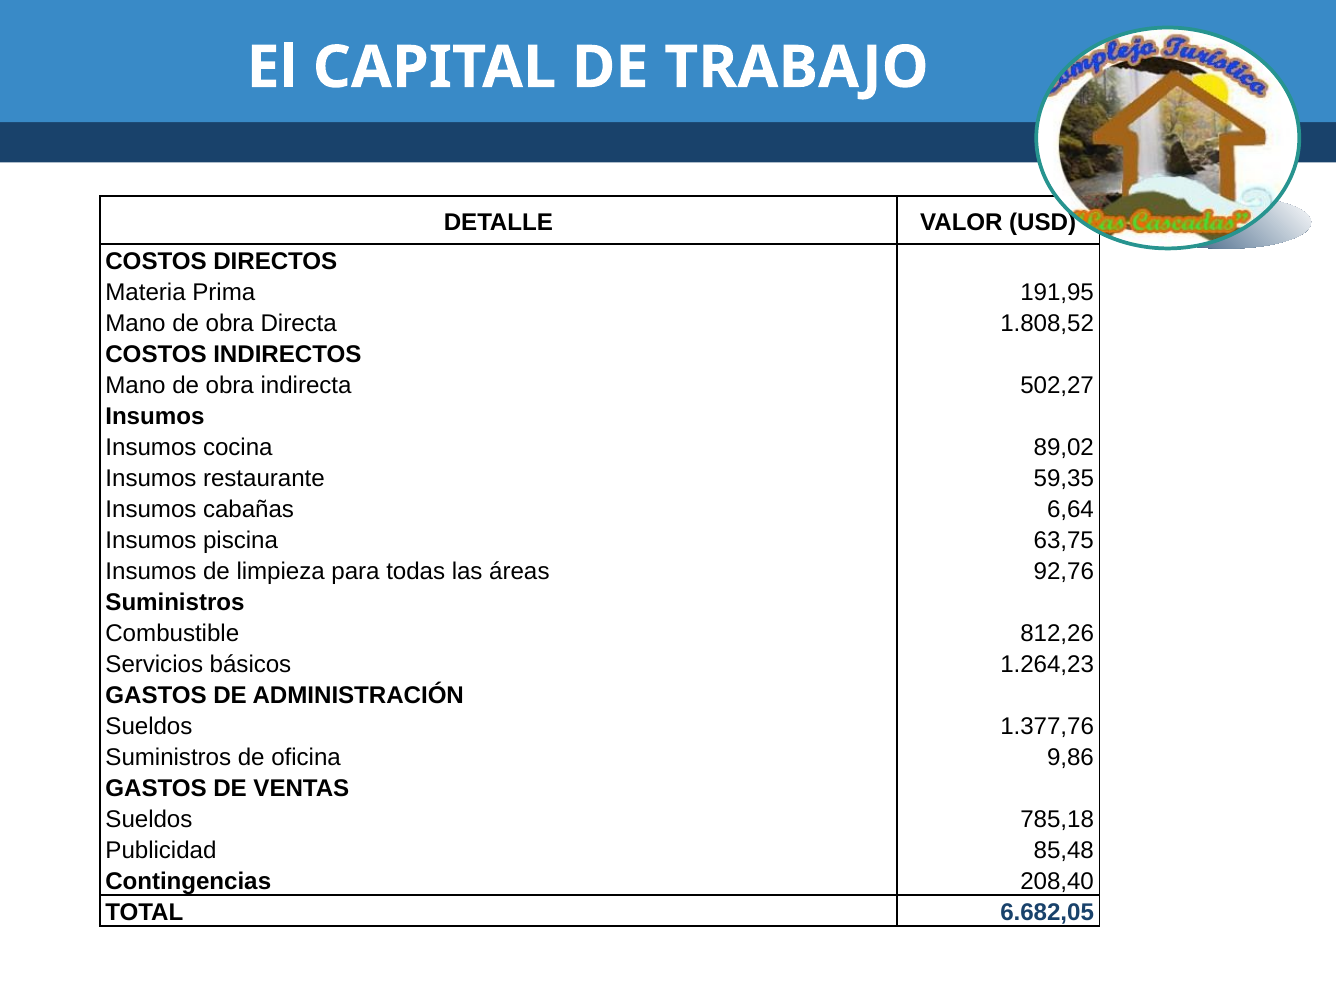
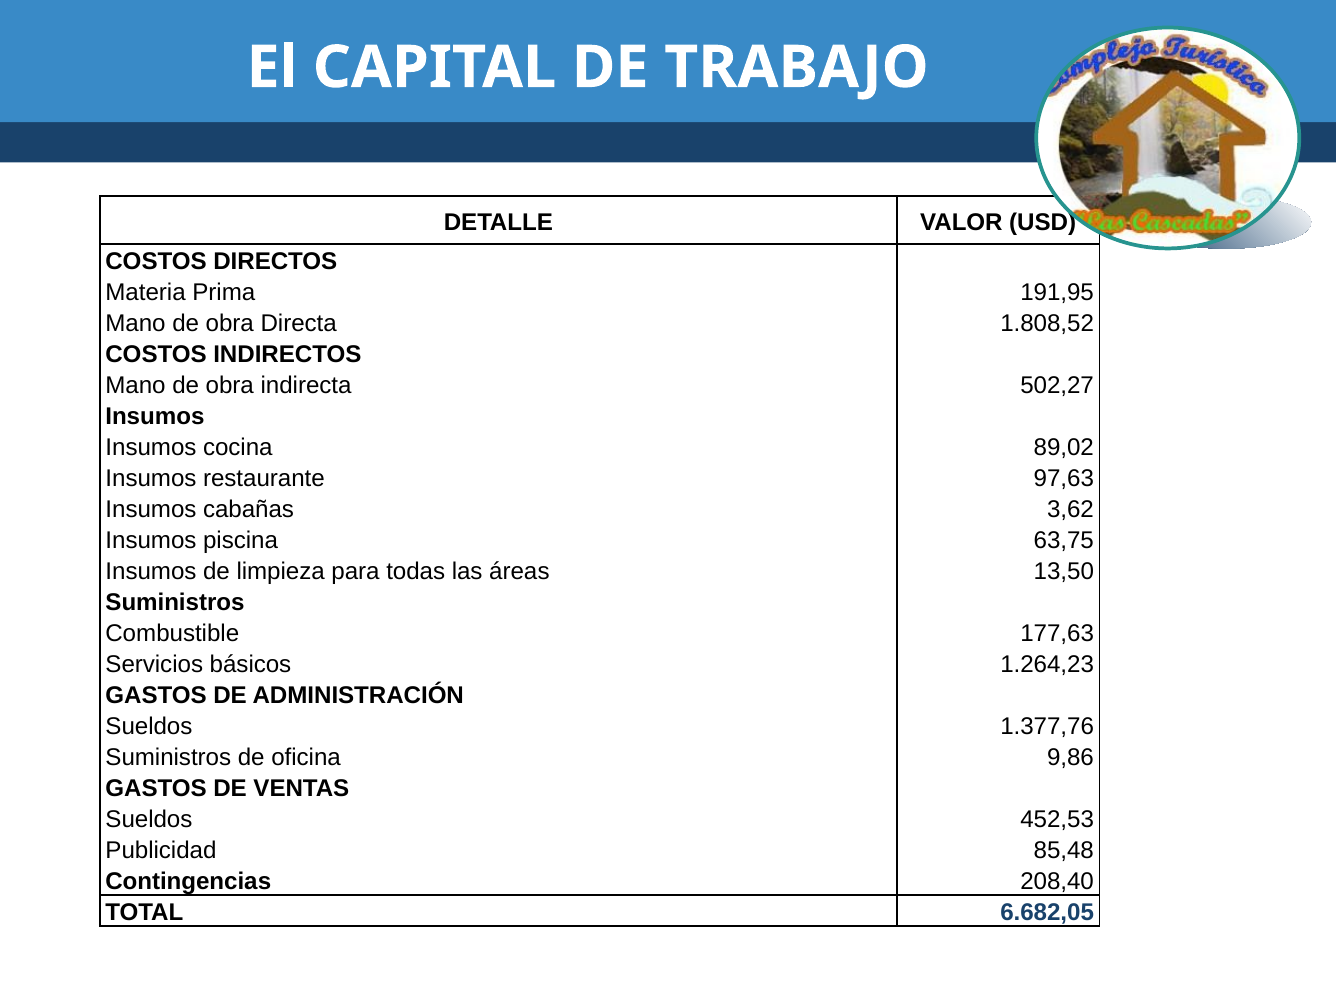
59,35: 59,35 -> 97,63
6,64: 6,64 -> 3,62
92,76: 92,76 -> 13,50
812,26: 812,26 -> 177,63
785,18: 785,18 -> 452,53
